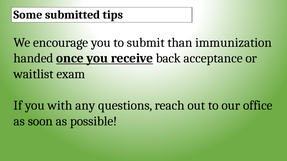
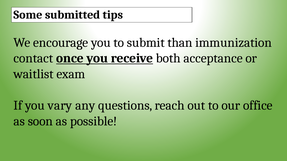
handed: handed -> contact
back: back -> both
with: with -> vary
